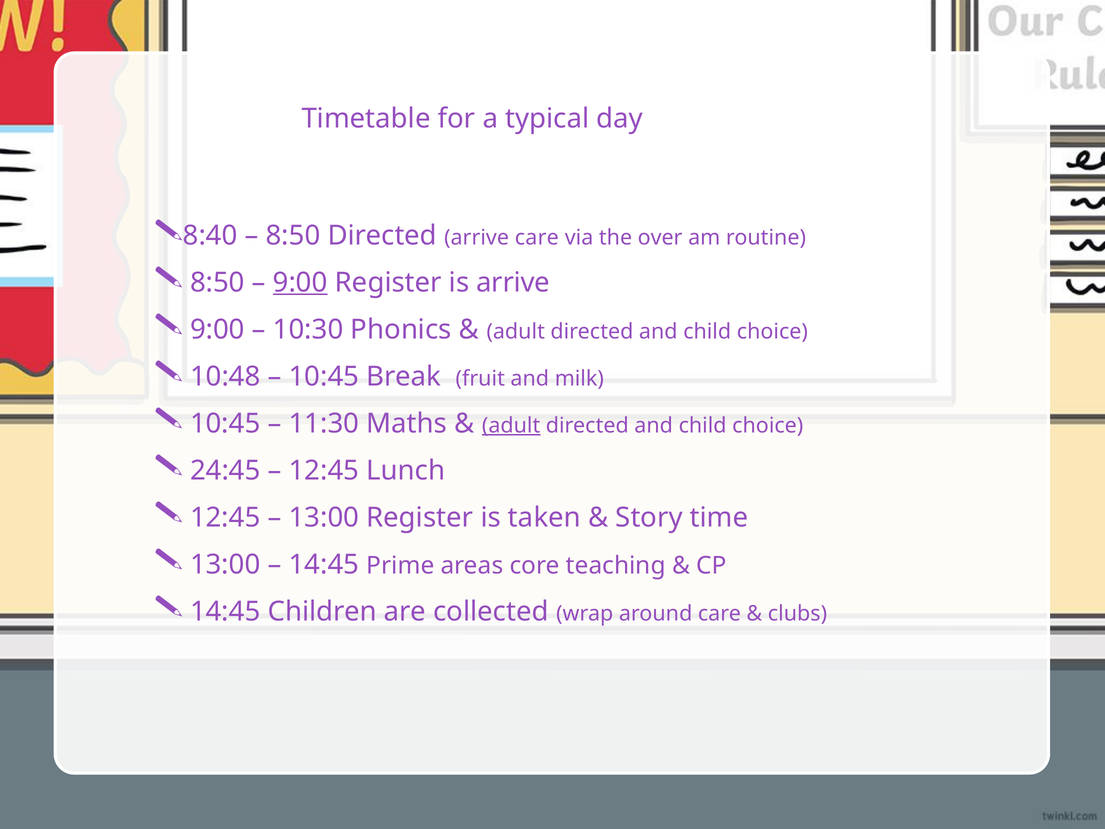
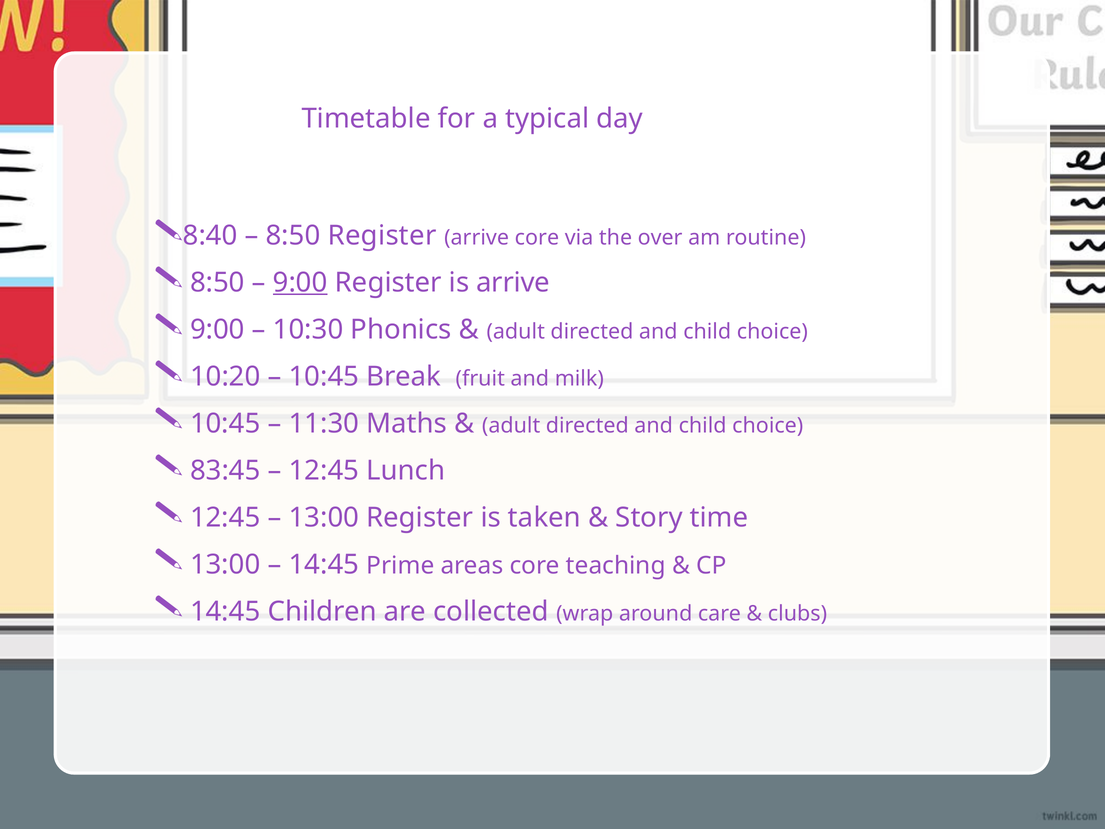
8:50 Directed: Directed -> Register
arrive care: care -> core
10:48: 10:48 -> 10:20
adult at (511, 425) underline: present -> none
24:45: 24:45 -> 83:45
